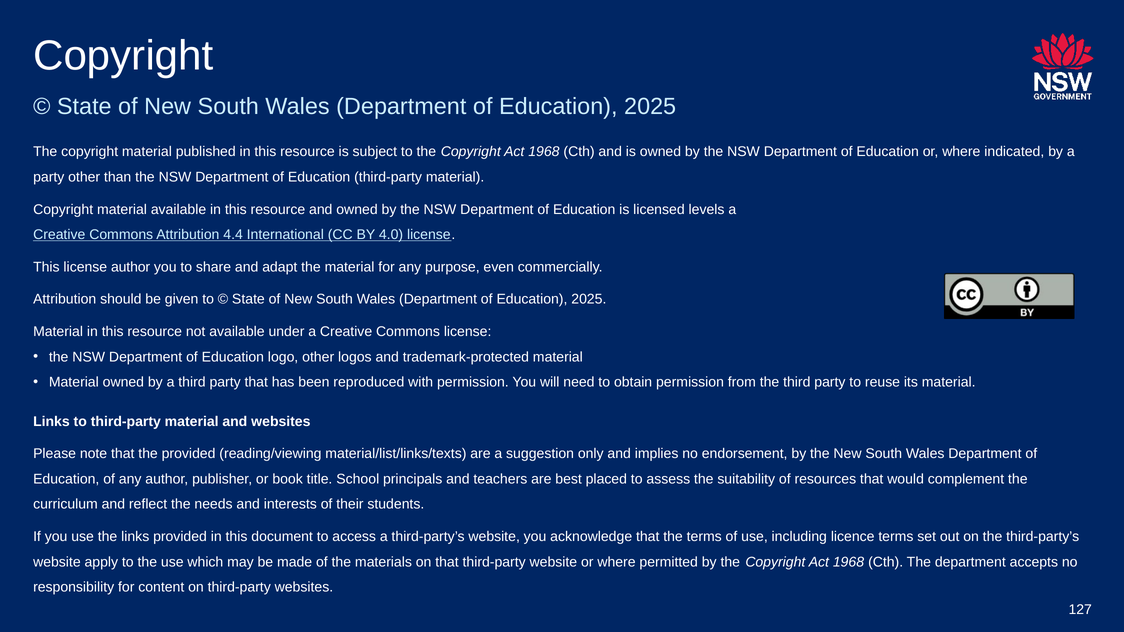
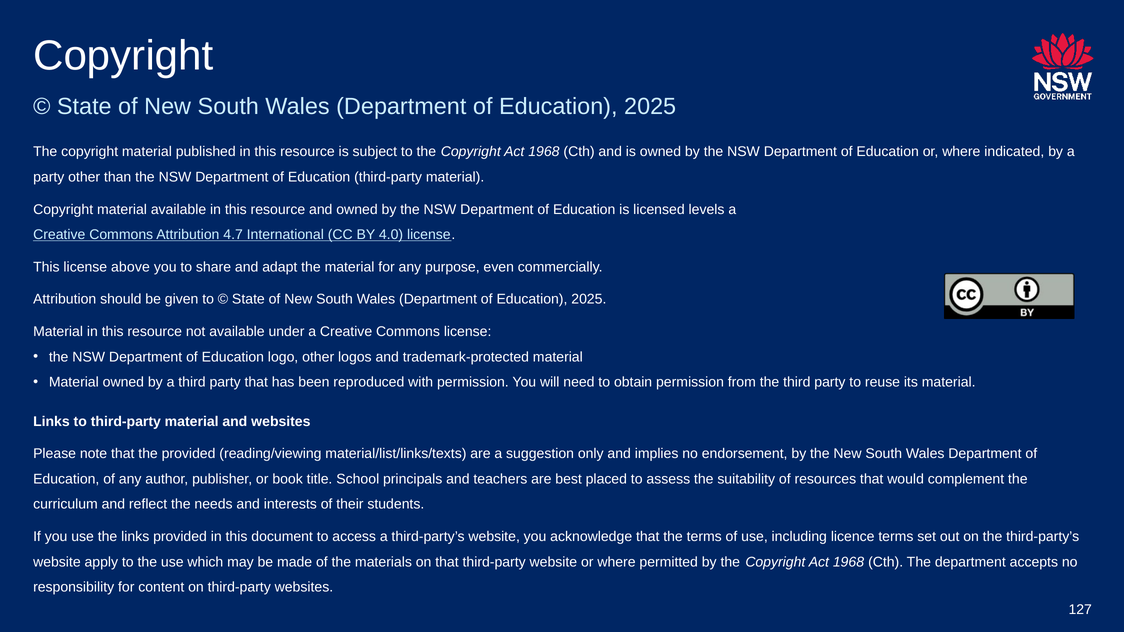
4.4: 4.4 -> 4.7
license author: author -> above
